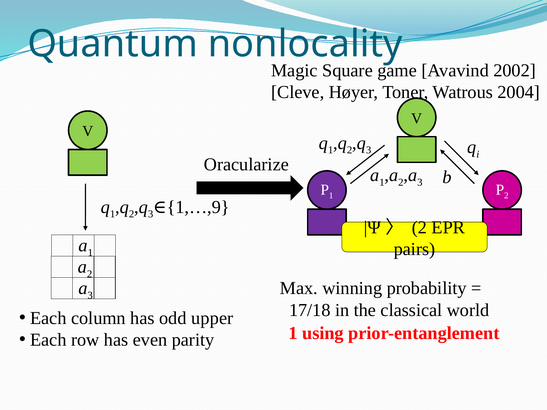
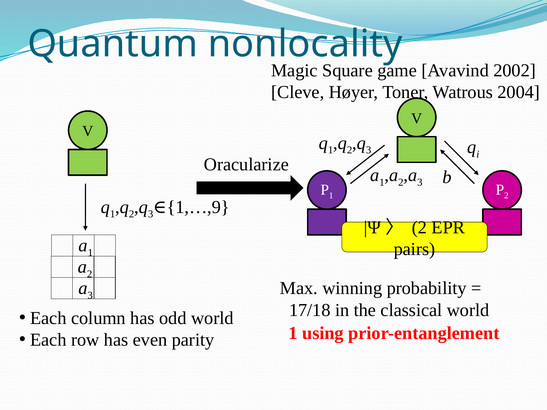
odd upper: upper -> world
